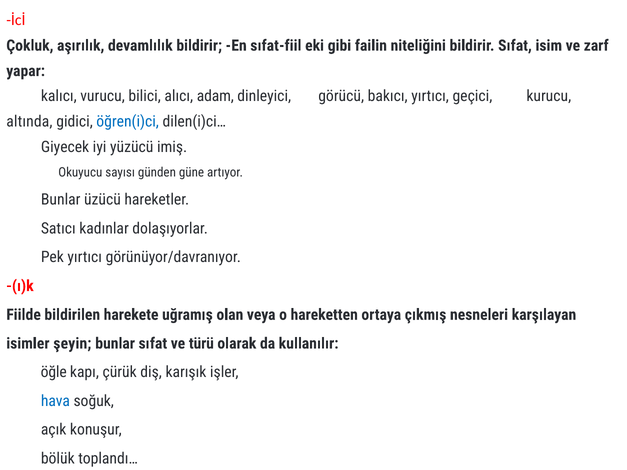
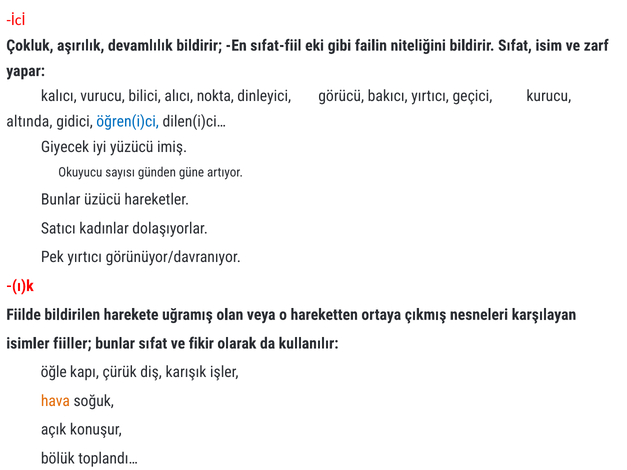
adam: adam -> nokta
şeyin: şeyin -> fiiller
türü: türü -> fikir
hava colour: blue -> orange
